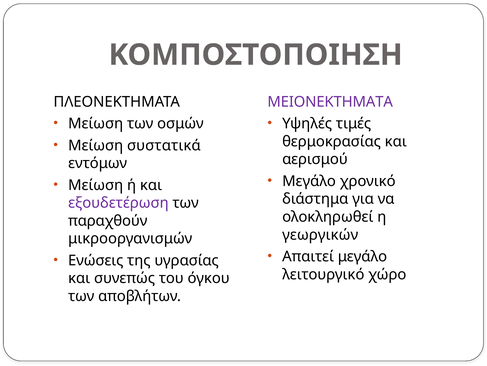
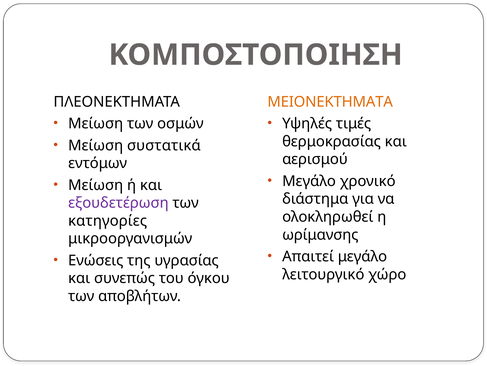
ΜΕΙΟΝΕΚΤΗΜΑΤΑ colour: purple -> orange
παραχθούν: παραχθούν -> κατηγορίες
γεωργικών: γεωργικών -> ωρίμανσης
